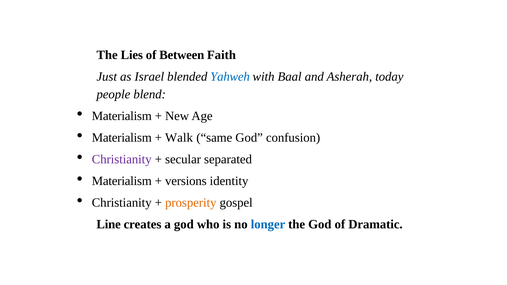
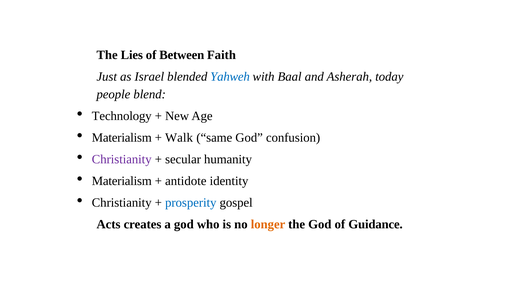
Materialism at (122, 116): Materialism -> Technology
separated: separated -> humanity
versions: versions -> antidote
prosperity colour: orange -> blue
Line: Line -> Acts
longer colour: blue -> orange
Dramatic: Dramatic -> Guidance
